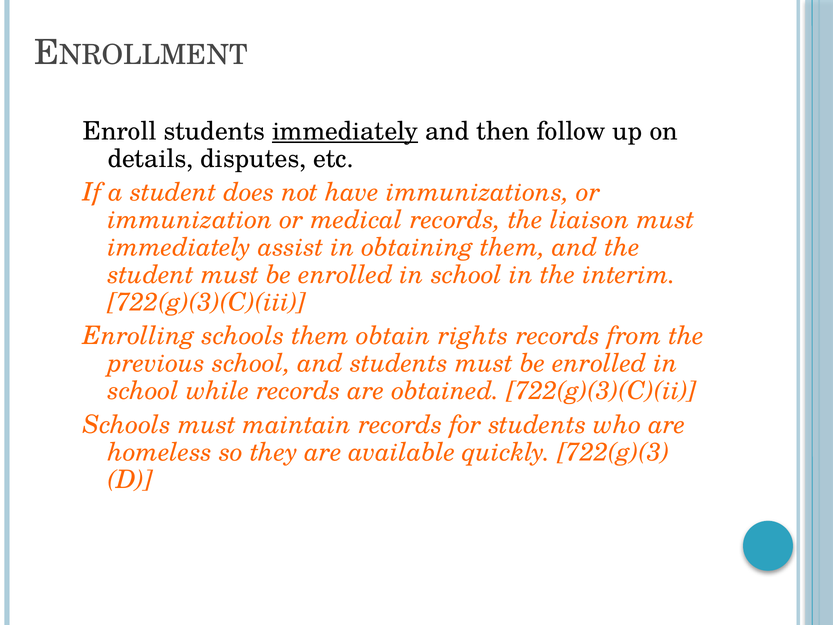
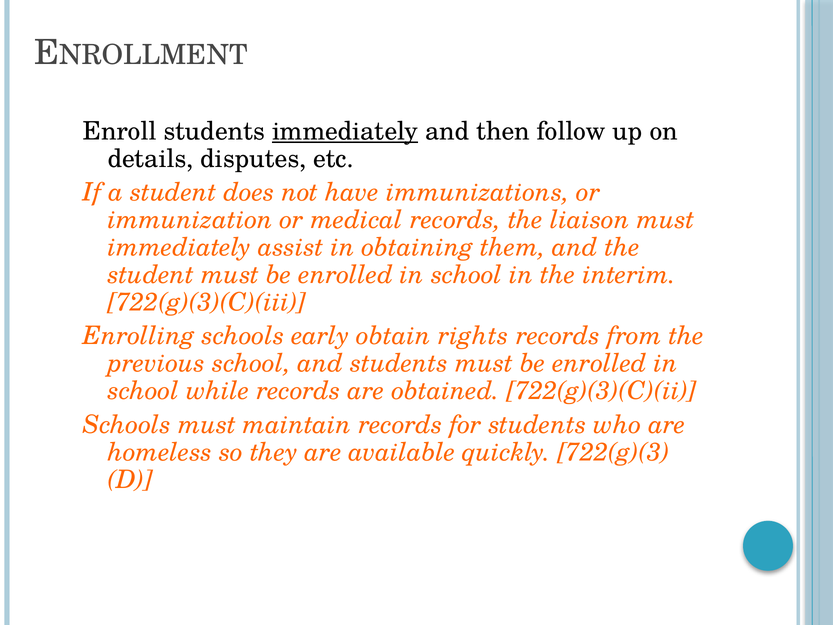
schools them: them -> early
